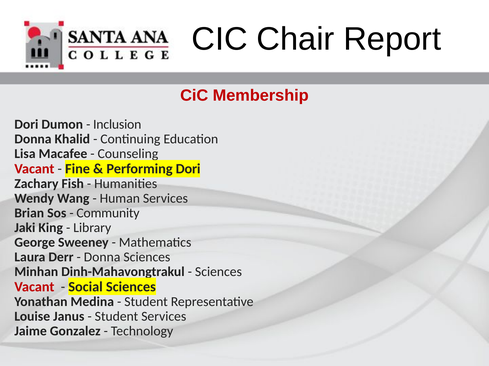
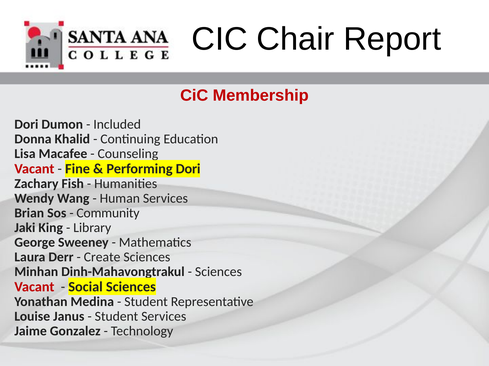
Inclusion: Inclusion -> Included
Donna at (102, 258): Donna -> Create
